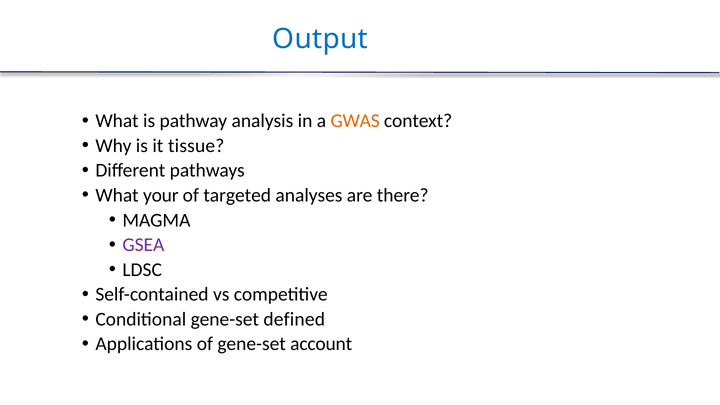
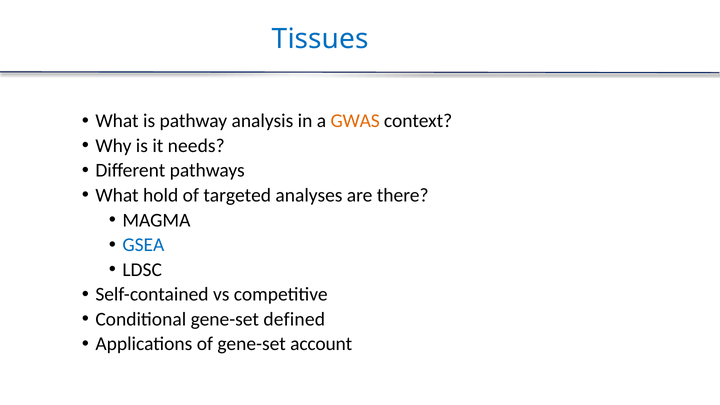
Output: Output -> Tissues
tissue: tissue -> needs
your: your -> hold
GSEA colour: purple -> blue
